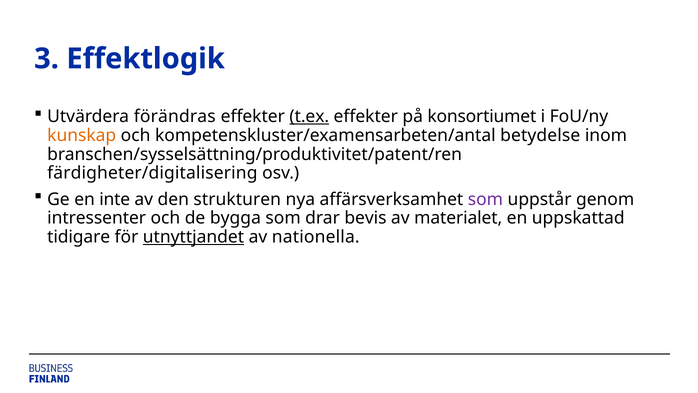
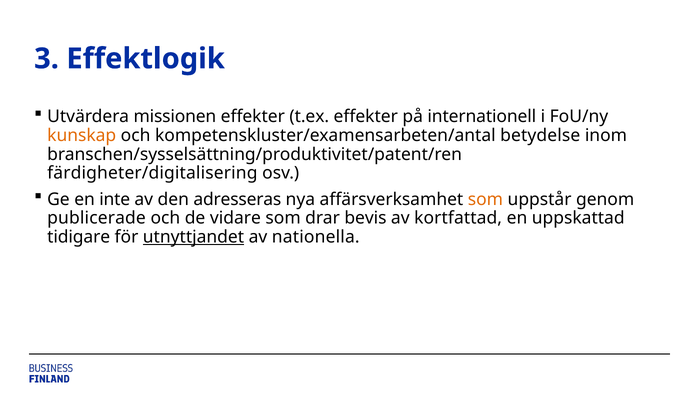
förändras: förändras -> missionen
t.ex underline: present -> none
konsortiumet: konsortiumet -> internationell
strukturen: strukturen -> adresseras
som at (485, 199) colour: purple -> orange
intressenter: intressenter -> publicerade
bygga: bygga -> vidare
materialet: materialet -> kortfattad
